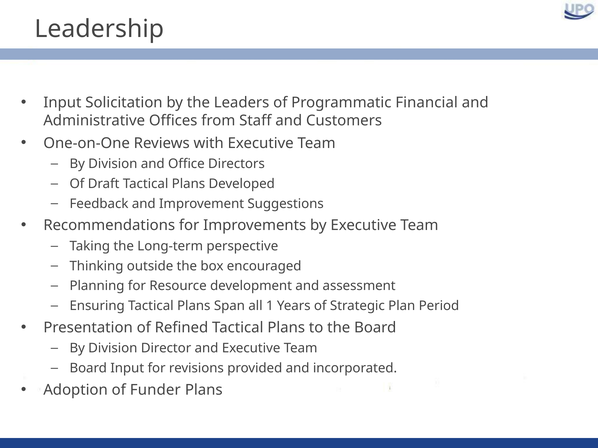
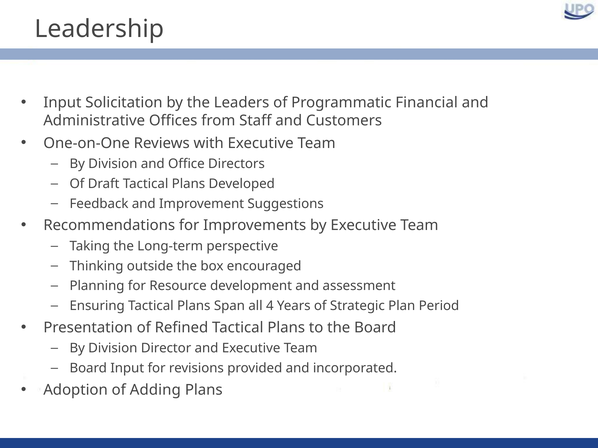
1: 1 -> 4
Funder: Funder -> Adding
